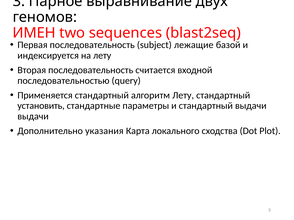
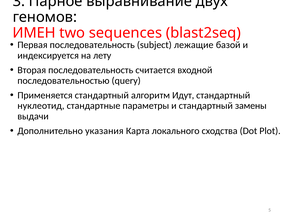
алгоритм Лету: Лету -> Идут
установить: установить -> нуклеотид
стандартный выдачи: выдачи -> замены
